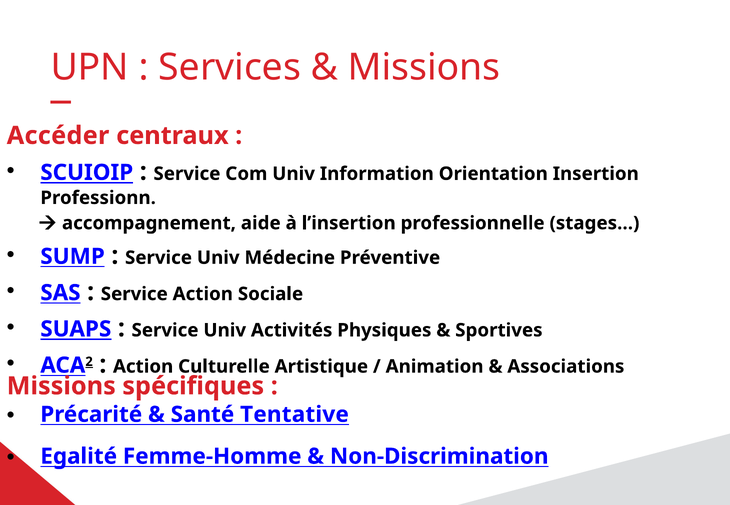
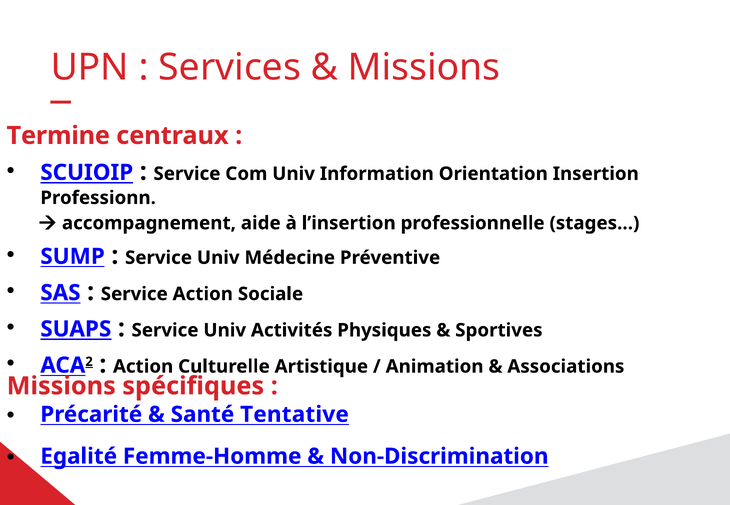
Accéder: Accéder -> Termine
